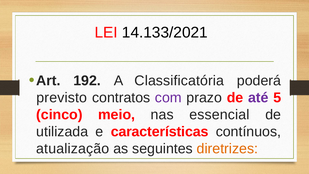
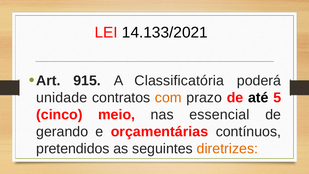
192: 192 -> 915
previsto: previsto -> unidade
com colour: purple -> orange
até colour: purple -> black
utilizada: utilizada -> gerando
características: características -> orçamentárias
atualização: atualização -> pretendidos
